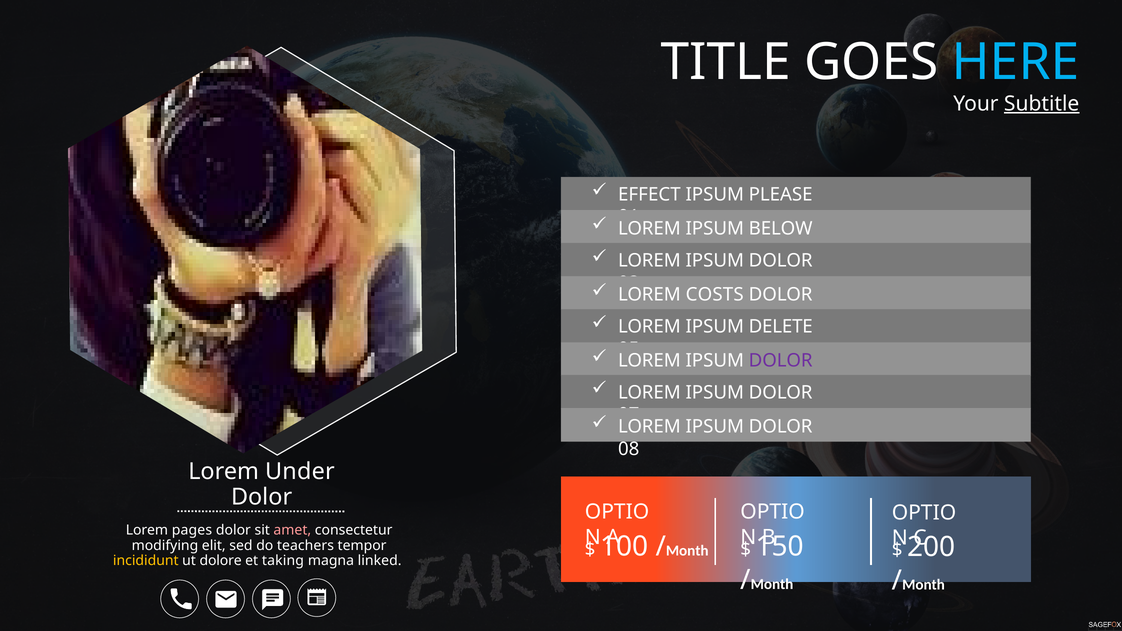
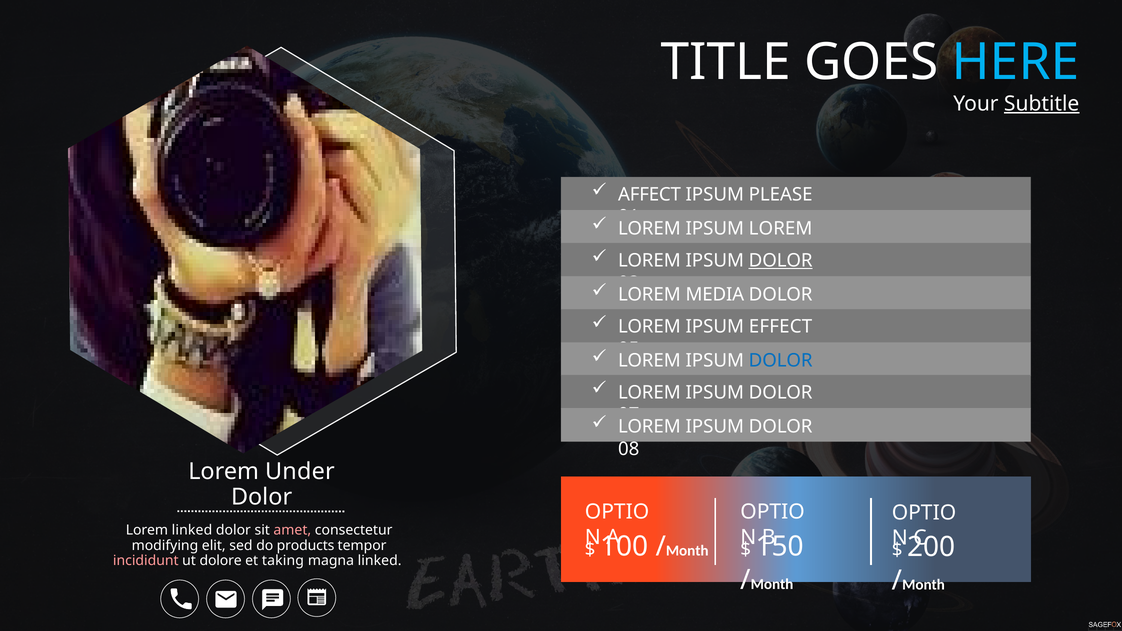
EFFECT: EFFECT -> AFFECT
IPSUM BELOW: BELOW -> LOREM
DOLOR at (781, 261) underline: none -> present
COSTS: COSTS -> MEDIA
DELETE: DELETE -> EFFECT
DOLOR at (781, 361) colour: purple -> blue
Lorem pages: pages -> linked
teachers: teachers -> products
incididunt colour: yellow -> pink
